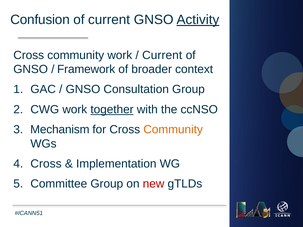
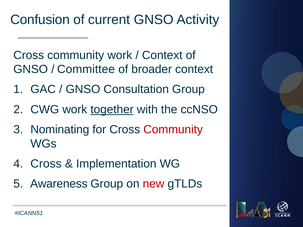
Activity underline: present -> none
Current at (162, 55): Current -> Context
Framework: Framework -> Committee
Mechanism: Mechanism -> Nominating
Community at (173, 130) colour: orange -> red
Committee: Committee -> Awareness
